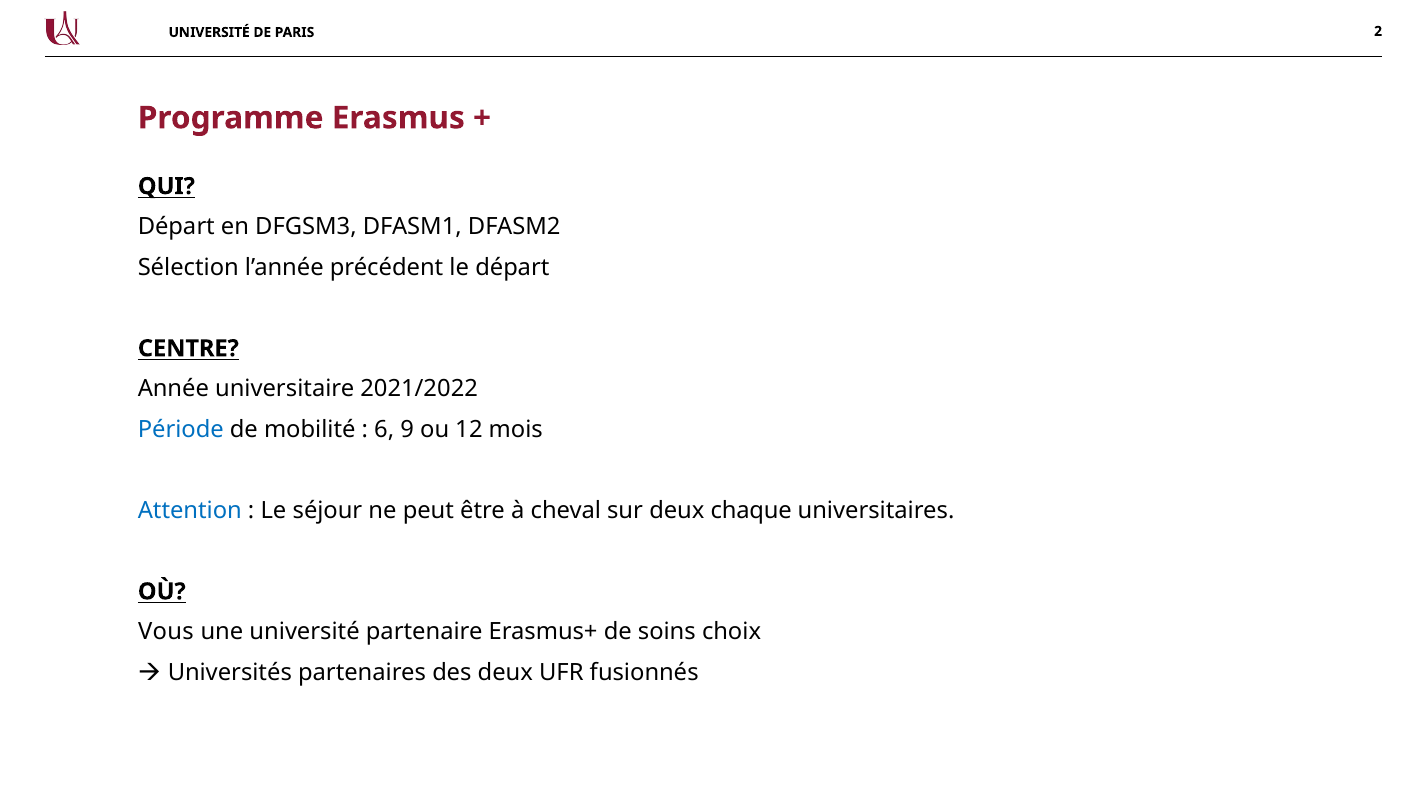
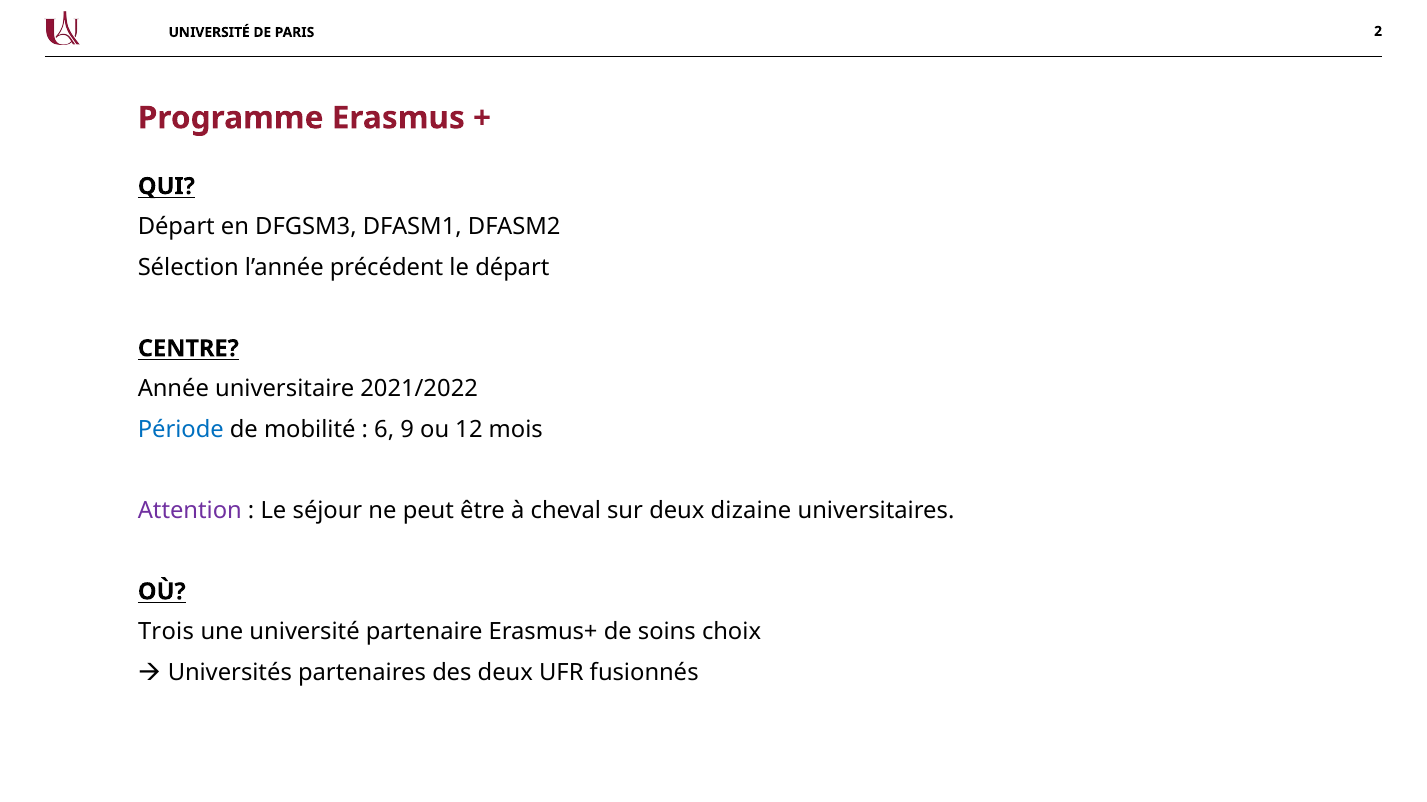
Attention colour: blue -> purple
chaque: chaque -> dizaine
Vous: Vous -> Trois
